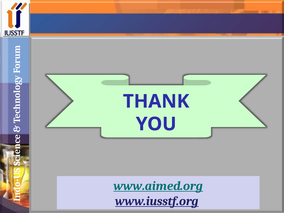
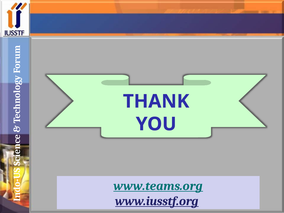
www.aimed.org: www.aimed.org -> www.teams.org
